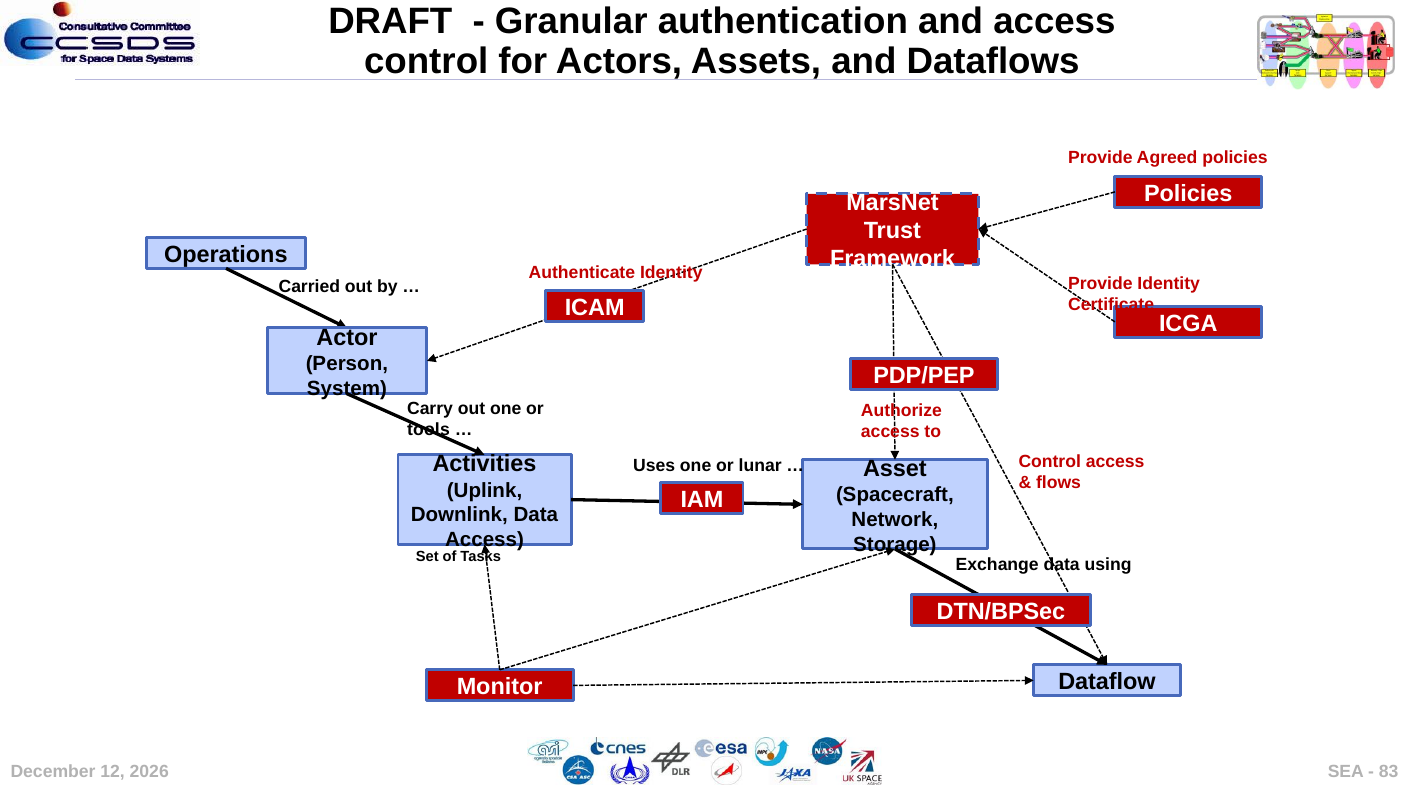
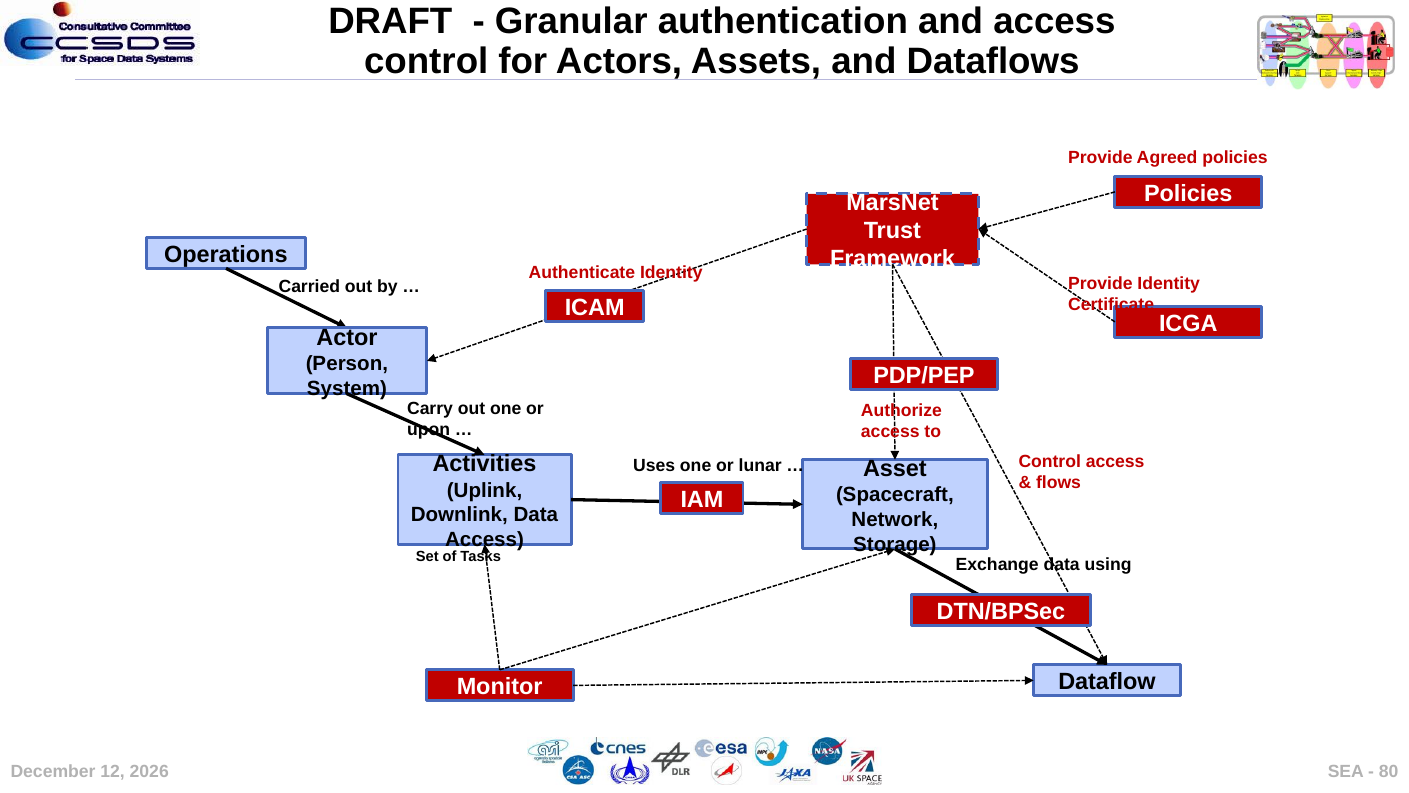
tools: tools -> upon
83: 83 -> 80
